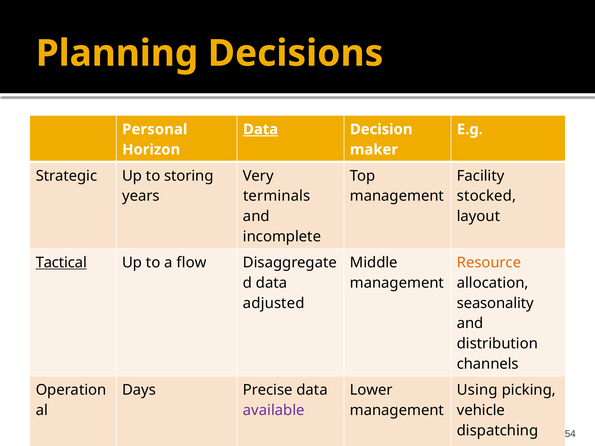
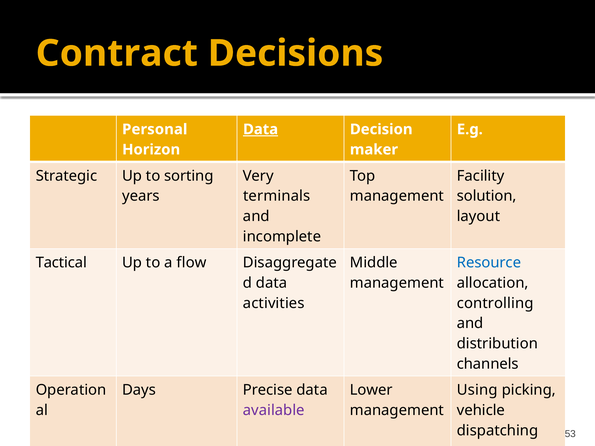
Planning: Planning -> Contract
storing: storing -> sorting
stocked: stocked -> solution
Tactical underline: present -> none
Resource colour: orange -> blue
adjusted: adjusted -> activities
seasonality: seasonality -> controlling
54: 54 -> 53
